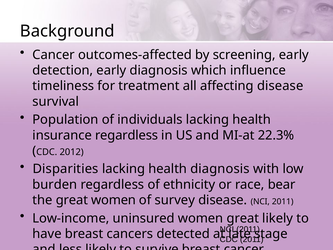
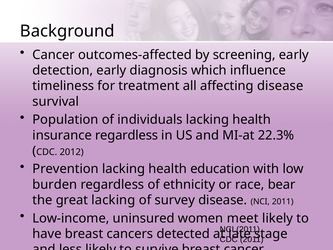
Disparities: Disparities -> Prevention
health diagnosis: diagnosis -> education
great women: women -> lacking
women great: great -> meet
